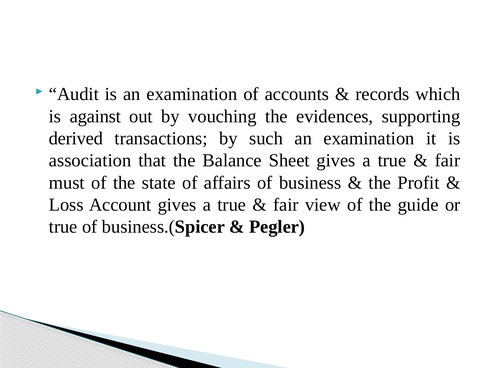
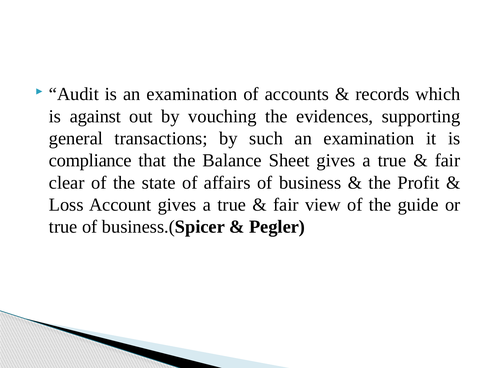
derived: derived -> general
association: association -> compliance
must: must -> clear
